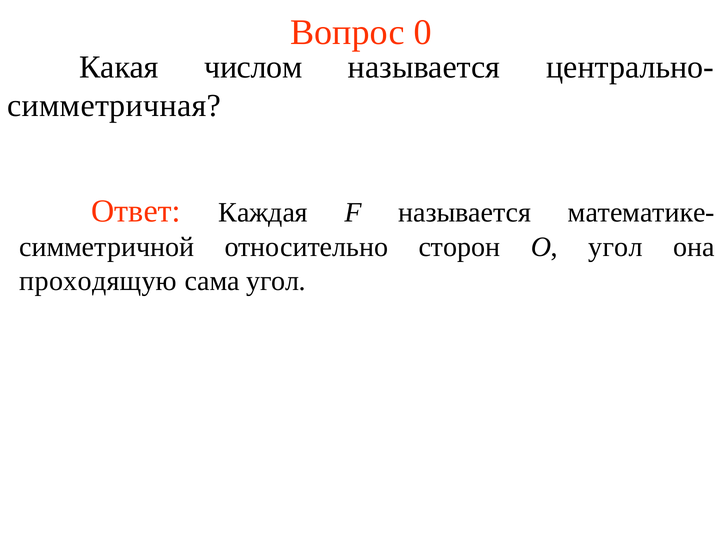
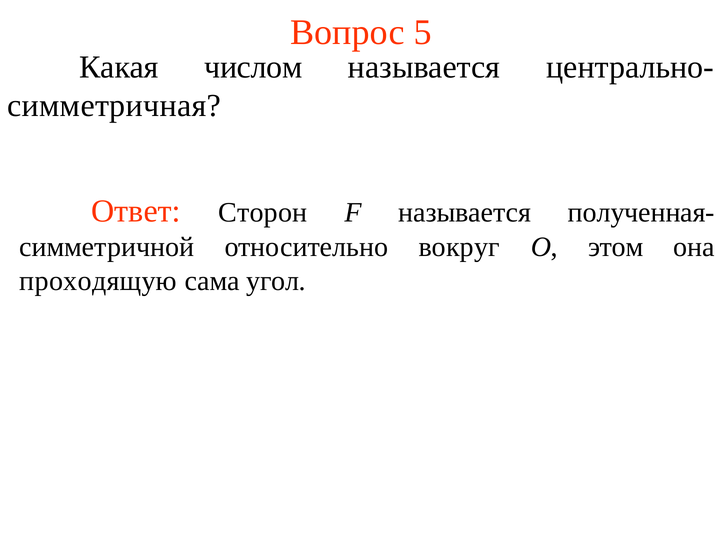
0: 0 -> 5
Каждая: Каждая -> Сторон
математике-: математике- -> полученная-
сторон: сторон -> вокруг
О угол: угол -> этом
